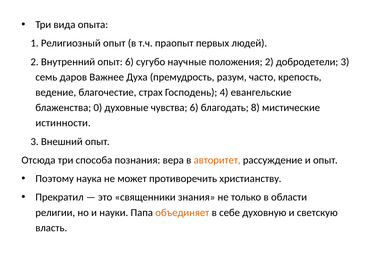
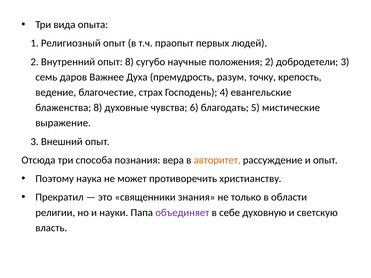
опыт 6: 6 -> 8
часто: часто -> точку
блаженства 0: 0 -> 8
8: 8 -> 5
истинности: истинности -> выражение
объединяет colour: orange -> purple
